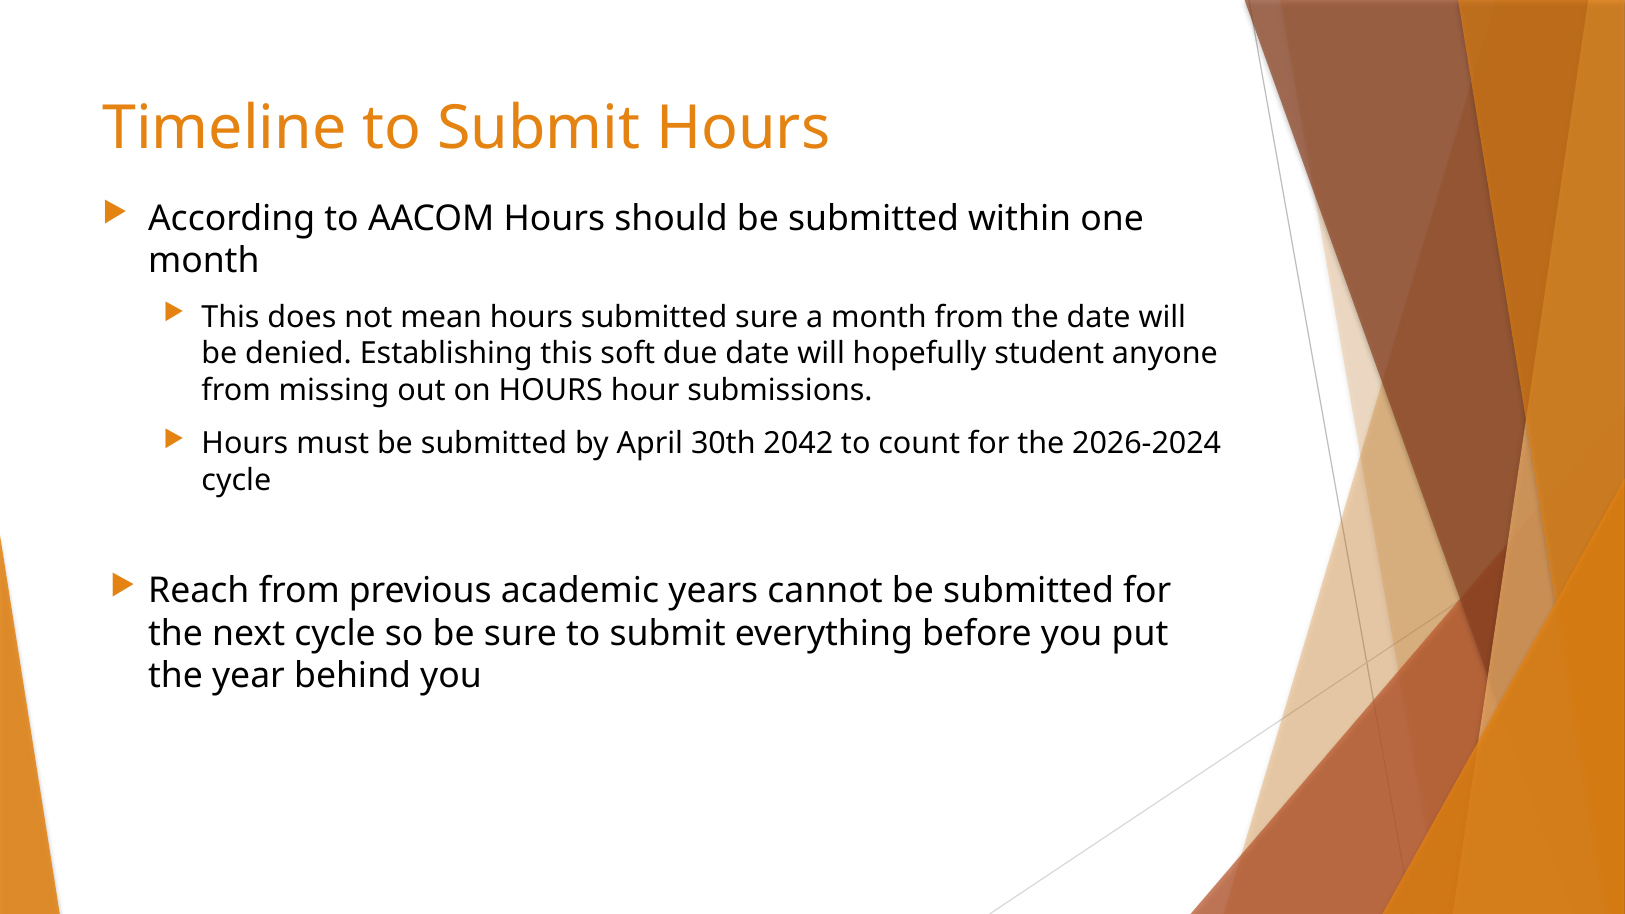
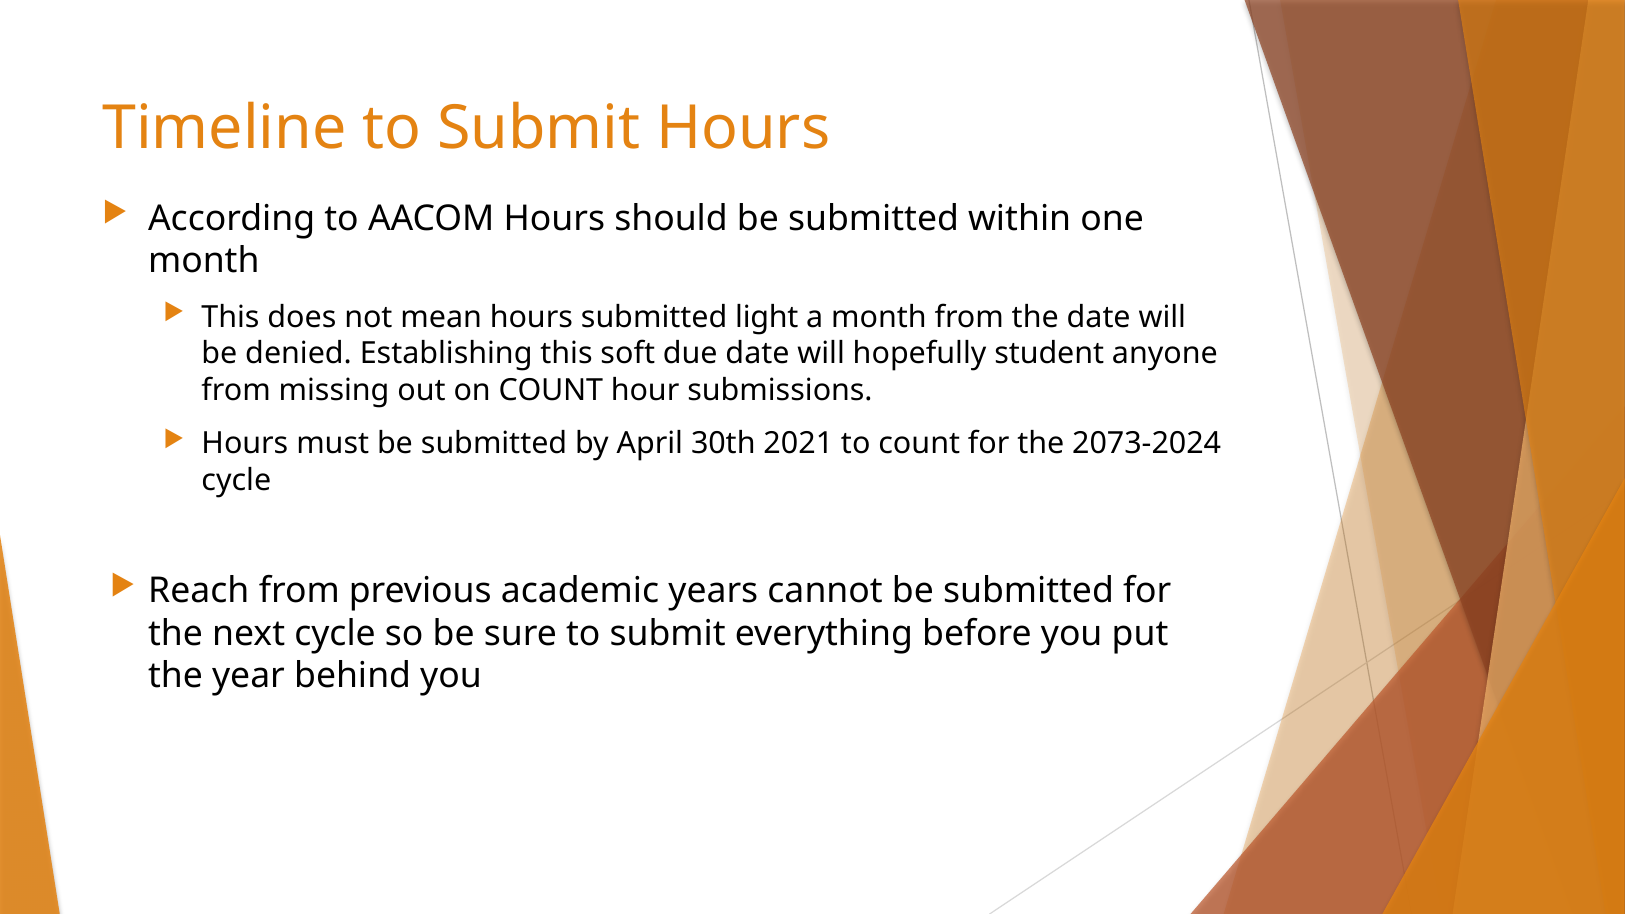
submitted sure: sure -> light
on HOURS: HOURS -> COUNT
2042: 2042 -> 2021
2026-2024: 2026-2024 -> 2073-2024
